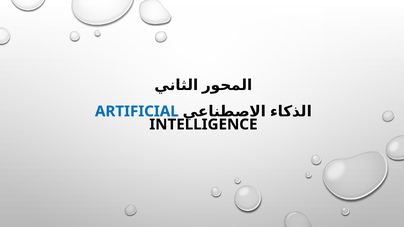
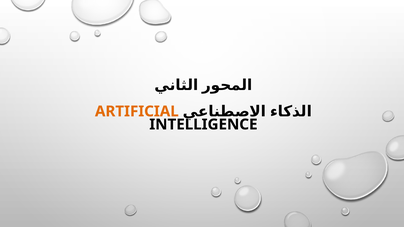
ARTIFICIAL colour: blue -> orange
